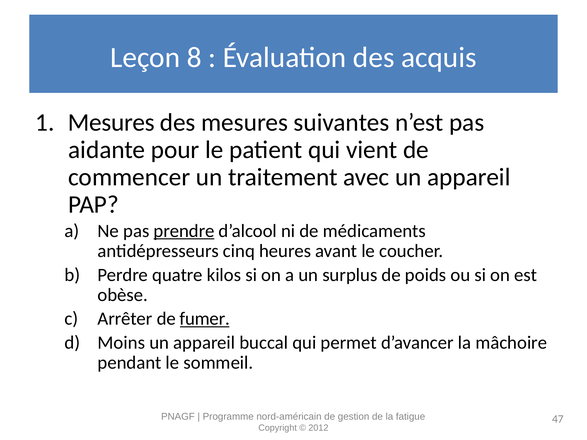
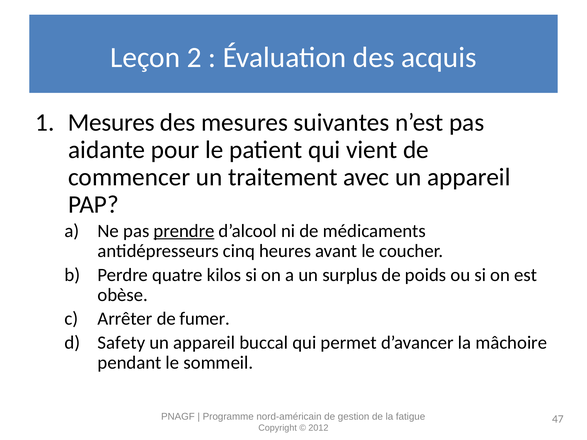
8: 8 -> 2
fumer underline: present -> none
Moins: Moins -> Safety
